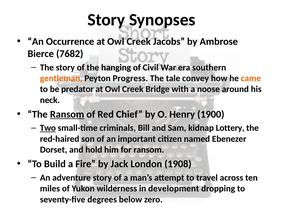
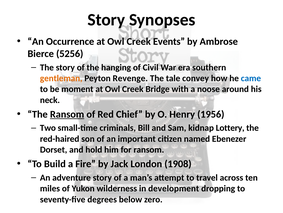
Jacobs: Jacobs -> Events
7682: 7682 -> 5256
Progress: Progress -> Revenge
came colour: orange -> blue
predator: predator -> moment
1900: 1900 -> 1956
Two underline: present -> none
